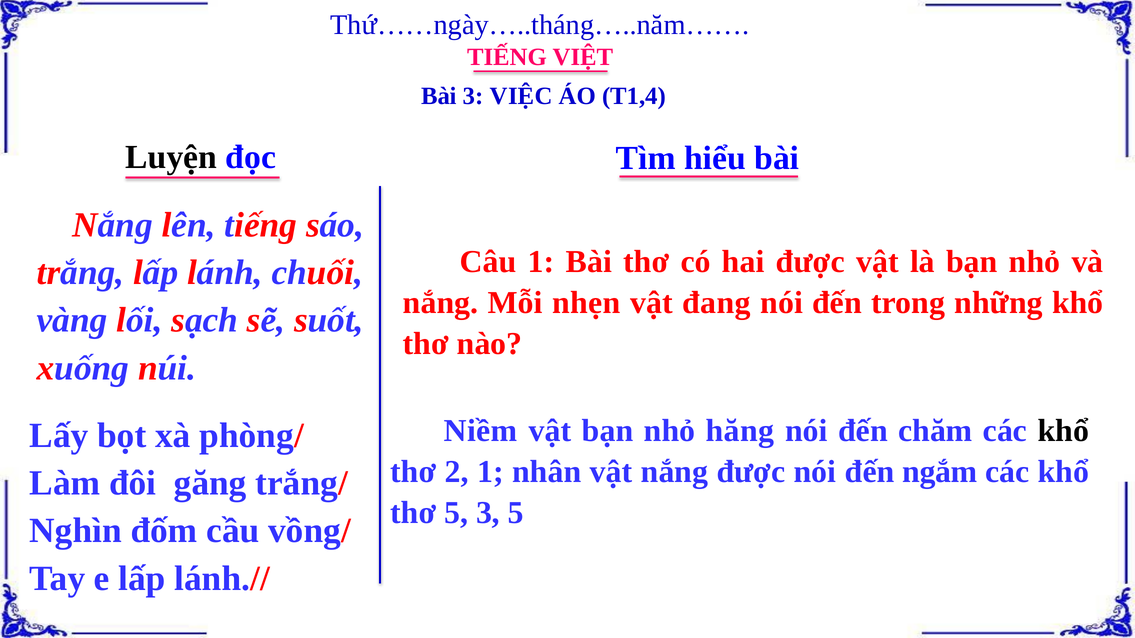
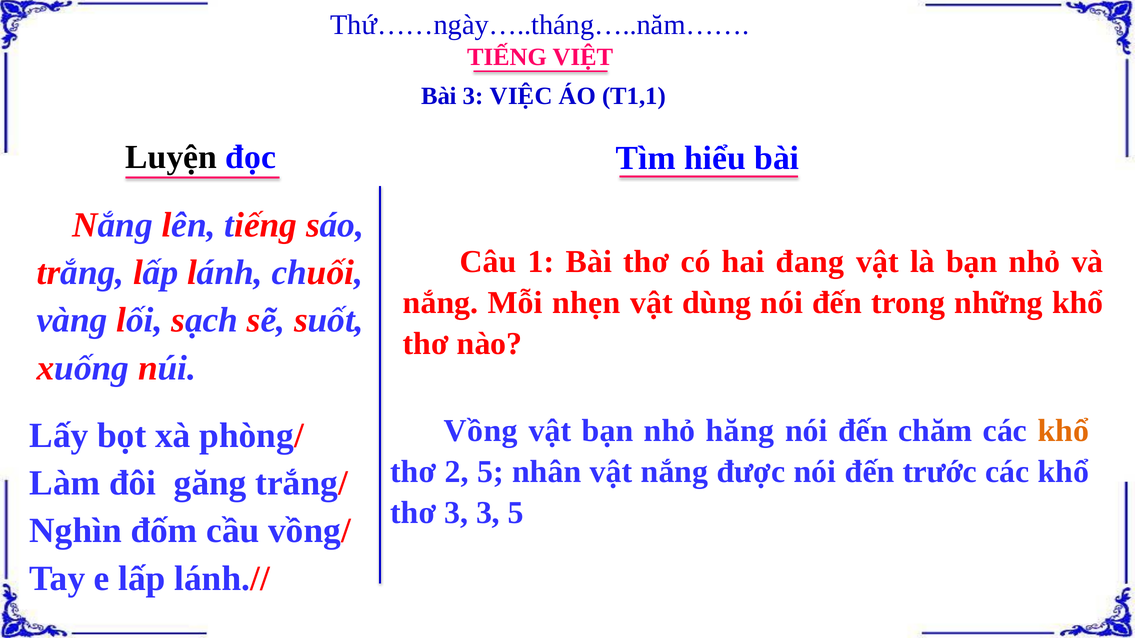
T1,4: T1,4 -> T1,1
hai được: được -> đang
đang: đang -> dùng
Niềm: Niềm -> Vồng
khổ at (1063, 430) colour: black -> orange
2 1: 1 -> 5
ngắm: ngắm -> trước
thơ 5: 5 -> 3
